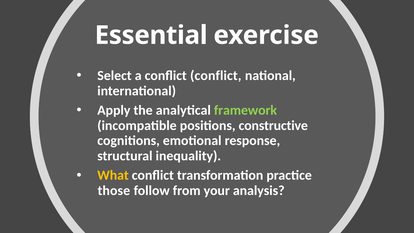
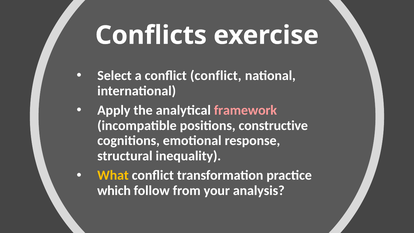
Essential: Essential -> Conflicts
framework colour: light green -> pink
those: those -> which
